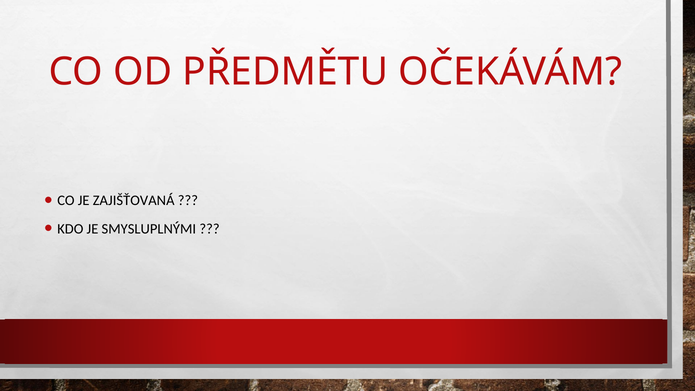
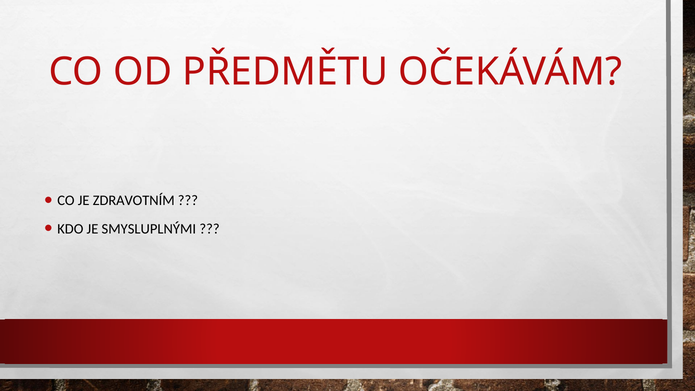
ZAJIŠŤOVANÁ: ZAJIŠŤOVANÁ -> ZDRAVOTNÍM
